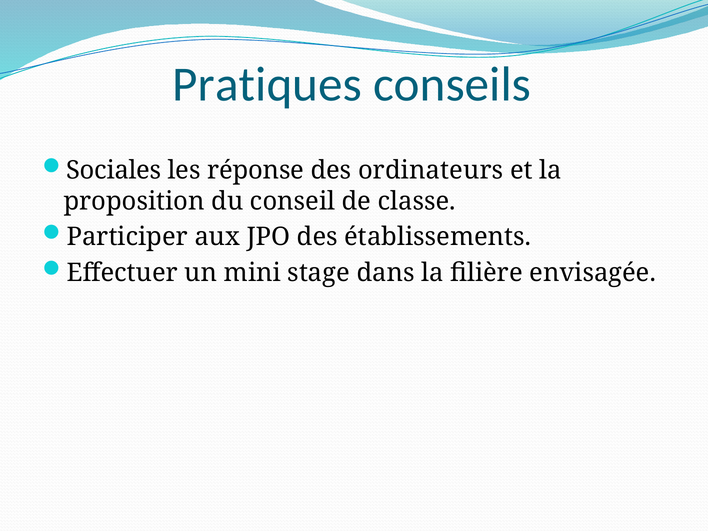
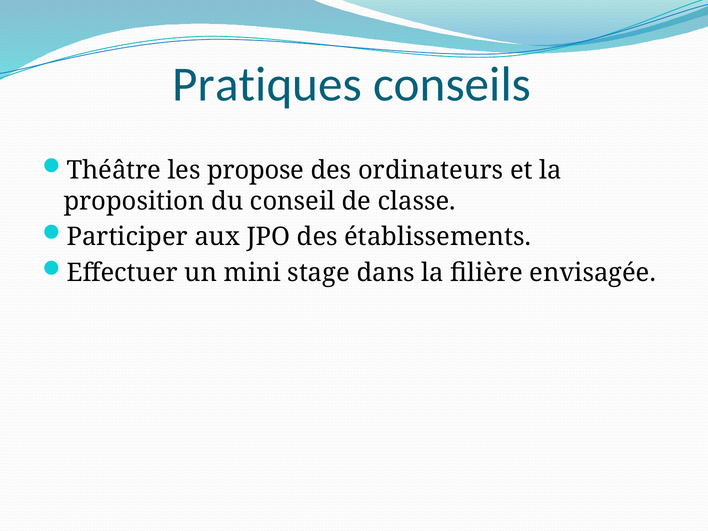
Sociales: Sociales -> Théâtre
réponse: réponse -> propose
